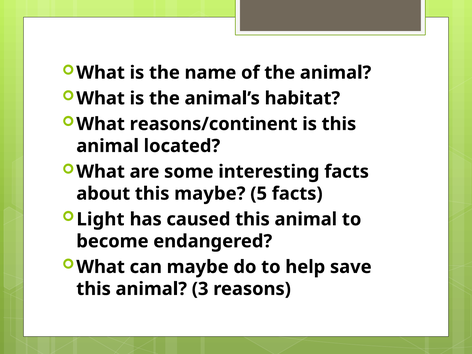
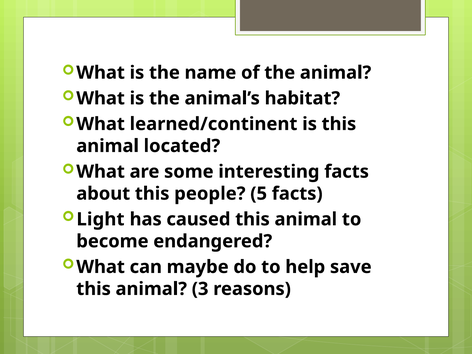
reasons/continent: reasons/continent -> learned/continent
this maybe: maybe -> people
